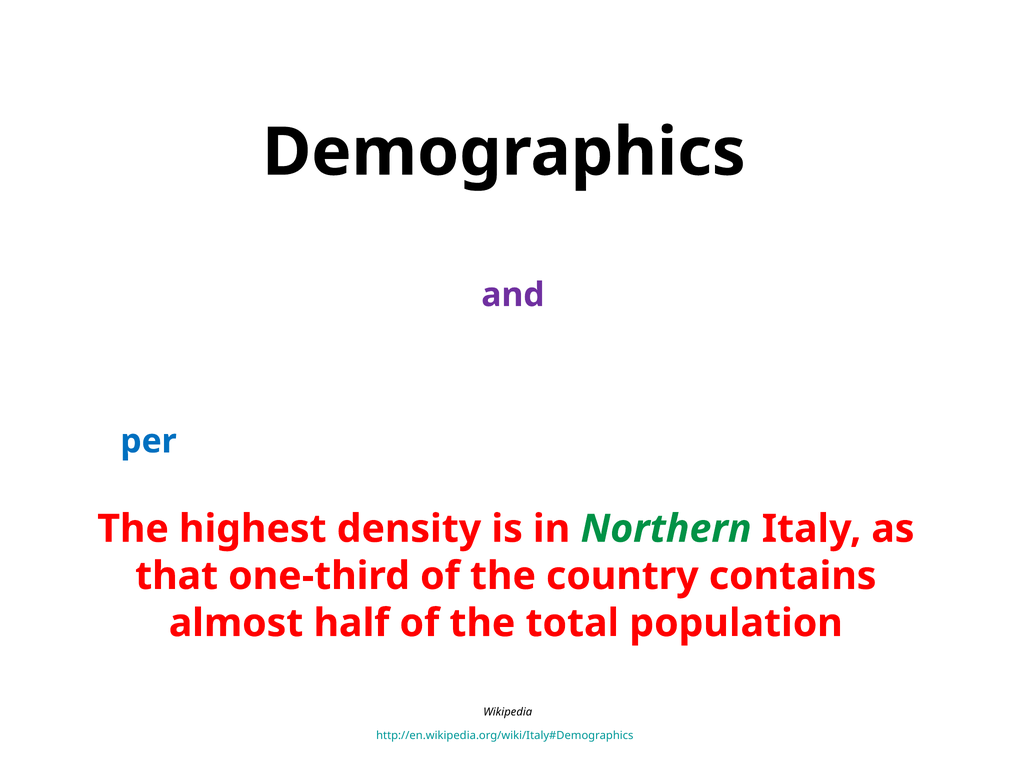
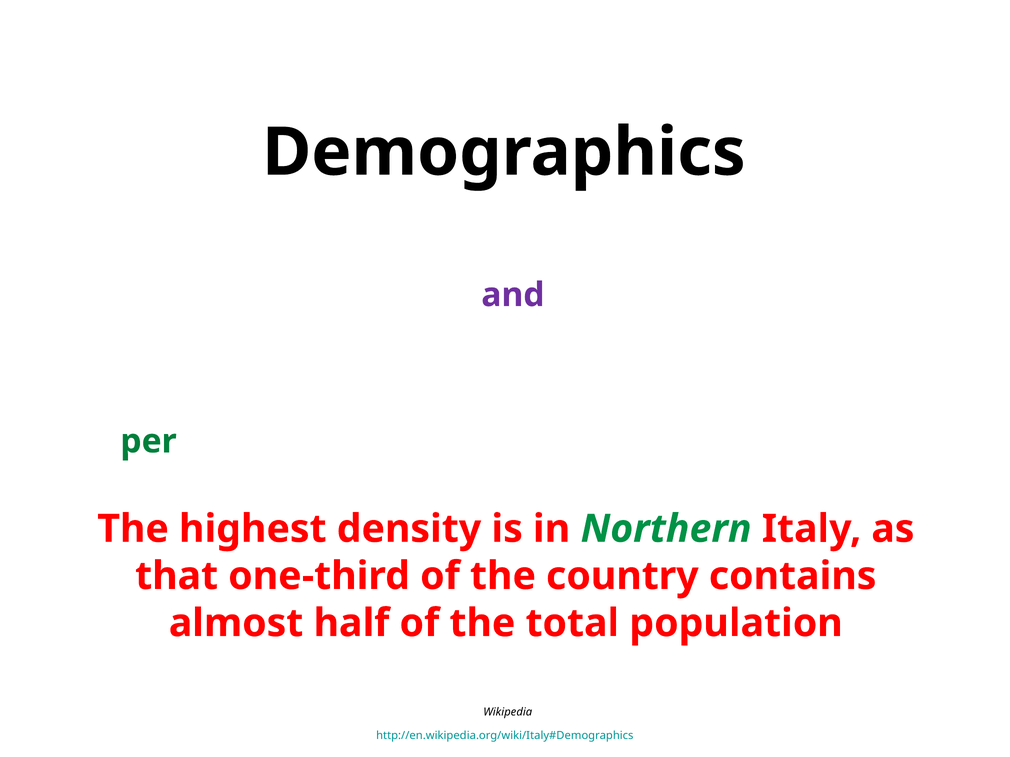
per colour: blue -> green
